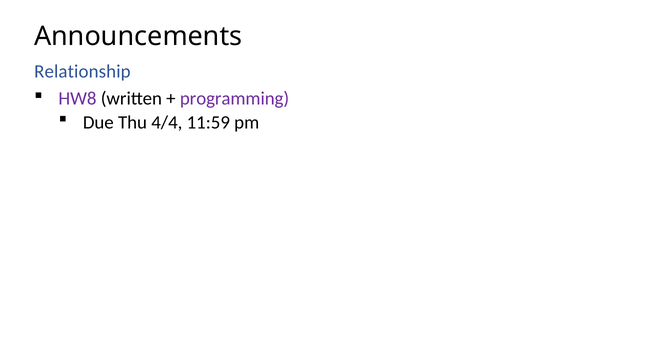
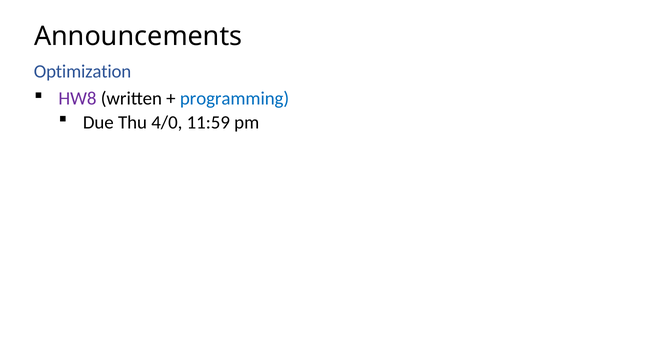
Relationship: Relationship -> Optimization
programming colour: purple -> blue
4/4: 4/4 -> 4/0
